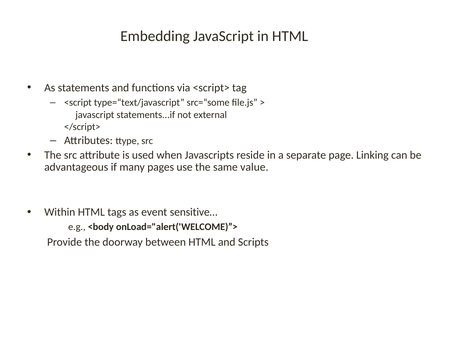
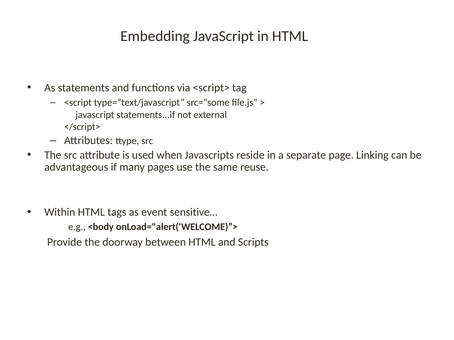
value: value -> reuse
